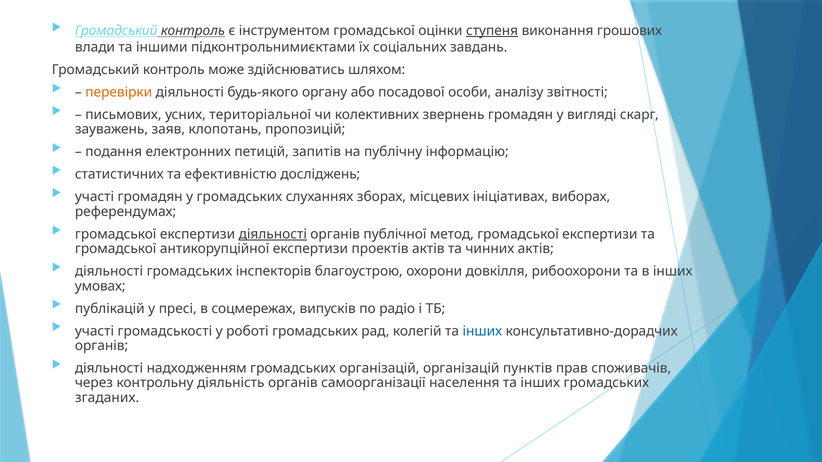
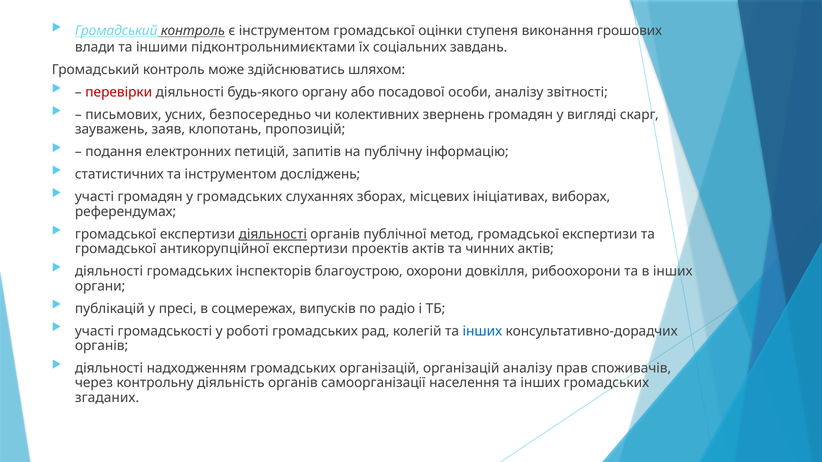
ступеня underline: present -> none
перевірки colour: orange -> red
територіальної: територіальної -> безпосередньо
та ефективністю: ефективністю -> інструментом
умовах: умовах -> органи
організацій пунктів: пунктів -> аналізу
